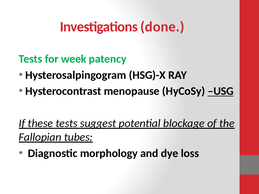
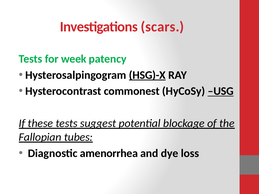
done: done -> scars
HSG)-X underline: none -> present
menopause: menopause -> commonest
morphology: morphology -> amenorrhea
